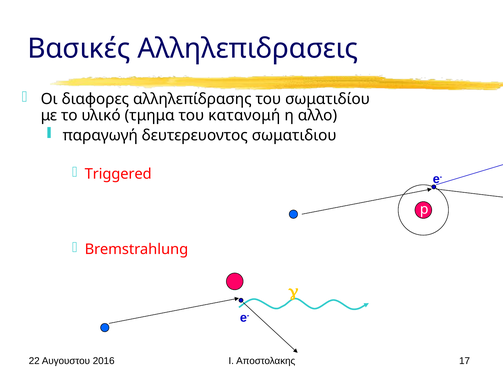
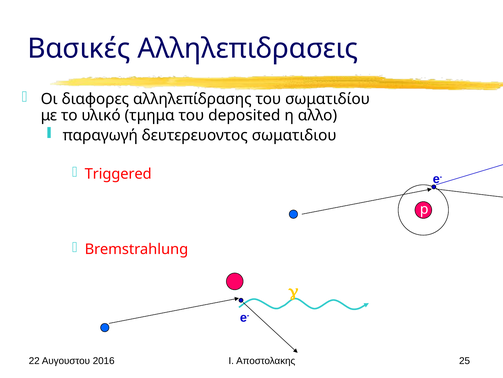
κατανομή: κατανομή -> deposited
17: 17 -> 25
